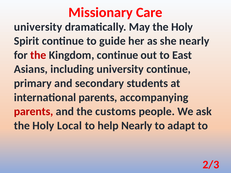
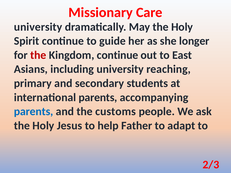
she nearly: nearly -> longer
university continue: continue -> reaching
parents at (34, 112) colour: red -> blue
Local: Local -> Jesus
help Nearly: Nearly -> Father
